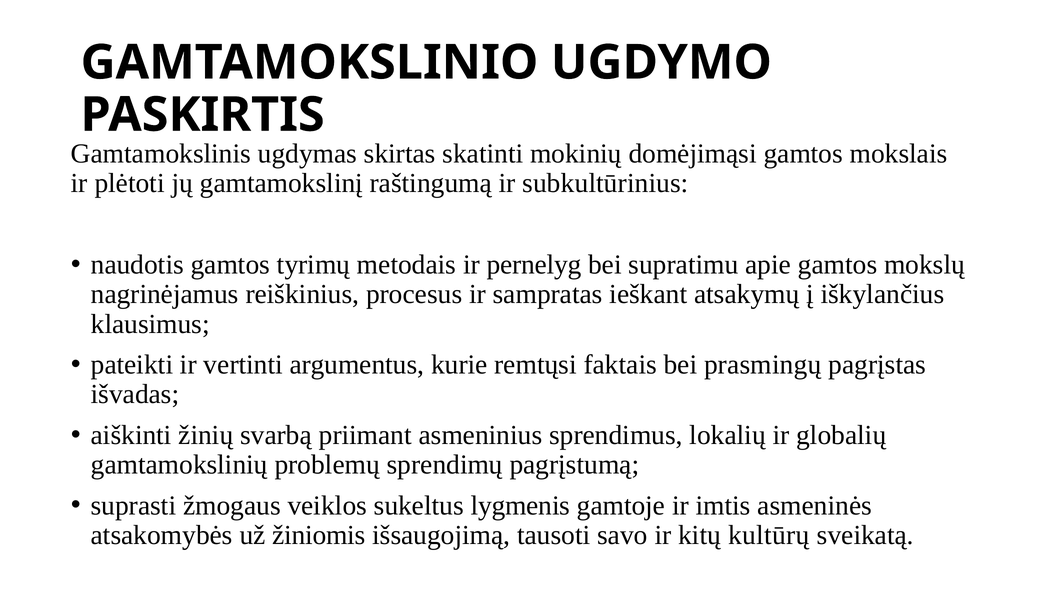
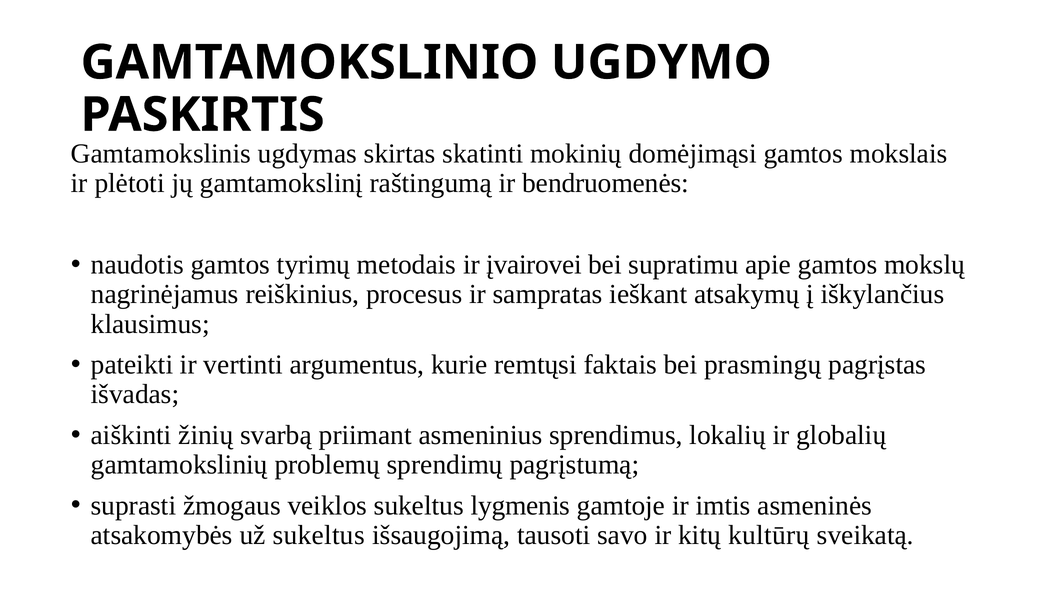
subkultūrinius: subkultūrinius -> bendruomenės
pernelyg: pernelyg -> įvairovei
už žiniomis: žiniomis -> sukeltus
